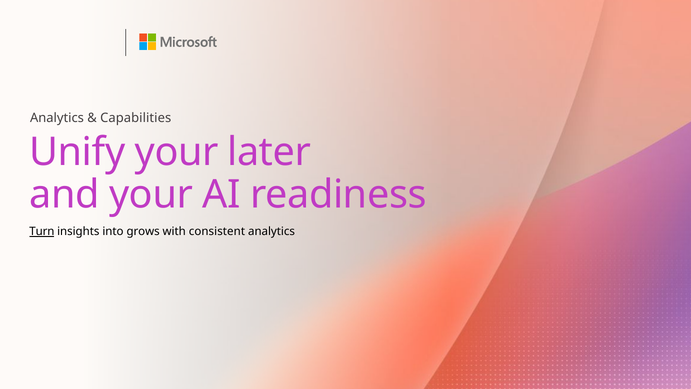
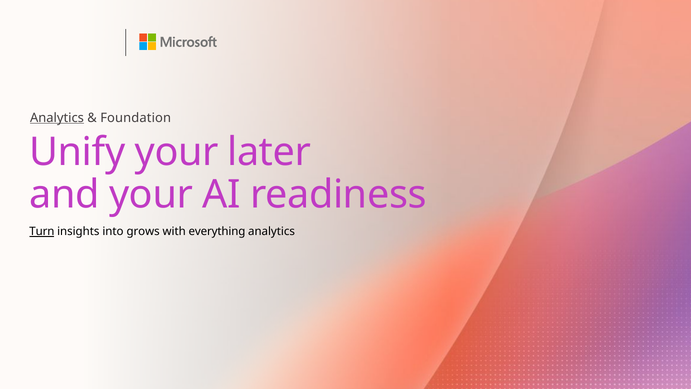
Analytics at (57, 118) underline: none -> present
Capabilities: Capabilities -> Foundation
consistent: consistent -> everything
